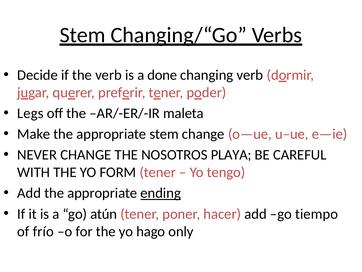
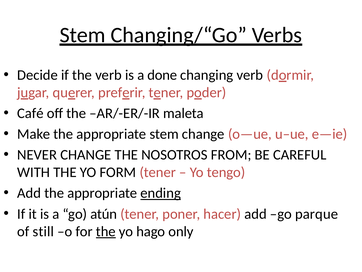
Legs: Legs -> Café
PLAYA: PLAYA -> FROM
tiempo: tiempo -> parque
frío: frío -> still
the at (106, 231) underline: none -> present
